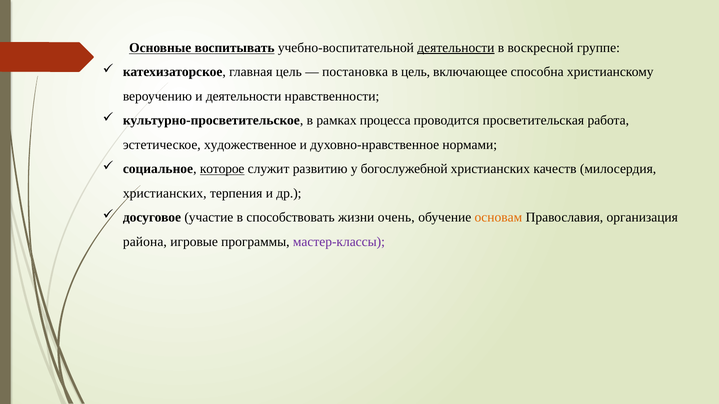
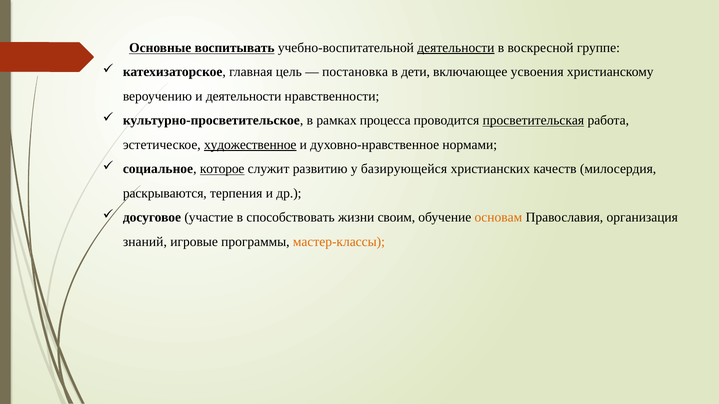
в цель: цель -> дети
способна: способна -> усвоения
просветительская underline: none -> present
художественное underline: none -> present
богослужебной: богослужебной -> базирующейся
христианских at (165, 193): христианских -> раскрываются
очень: очень -> своим
района: района -> знаний
мастер-классы colour: purple -> orange
